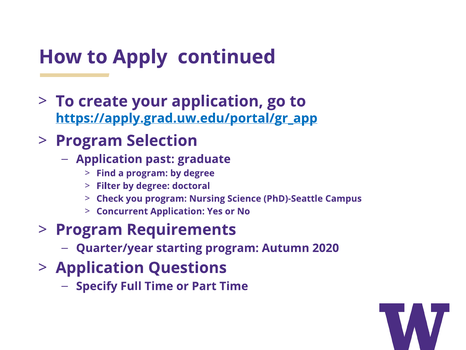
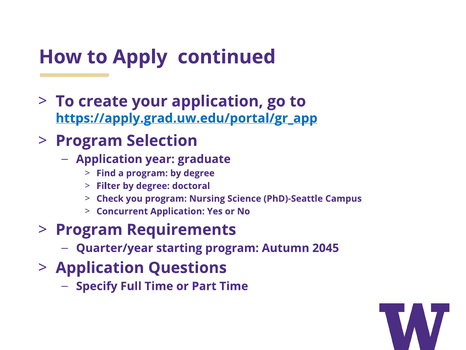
past: past -> year
2020: 2020 -> 2045
